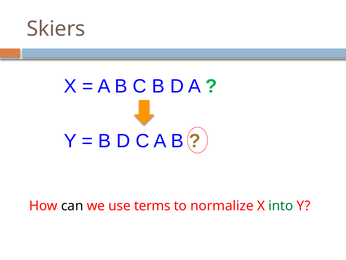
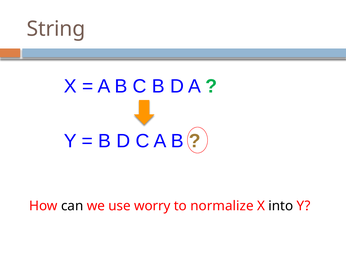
Skiers: Skiers -> String
terms: terms -> worry
into colour: green -> black
